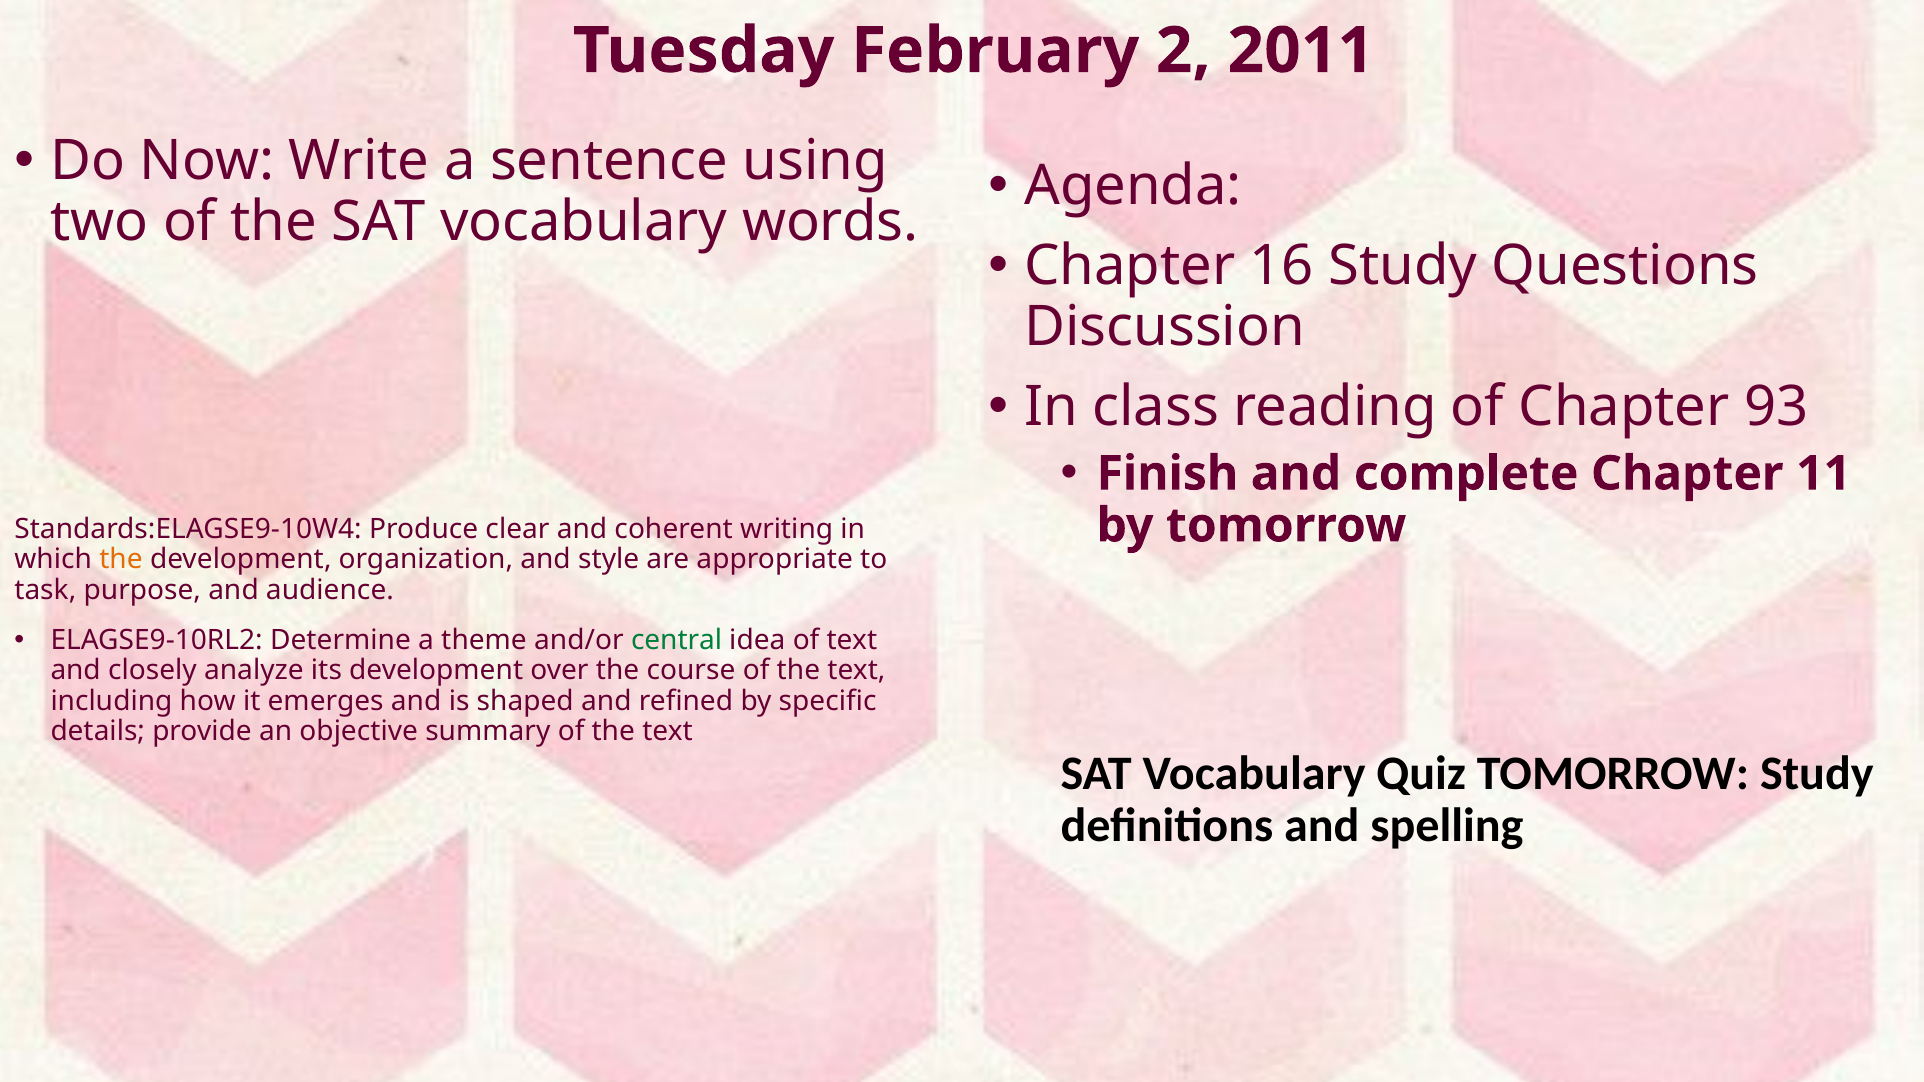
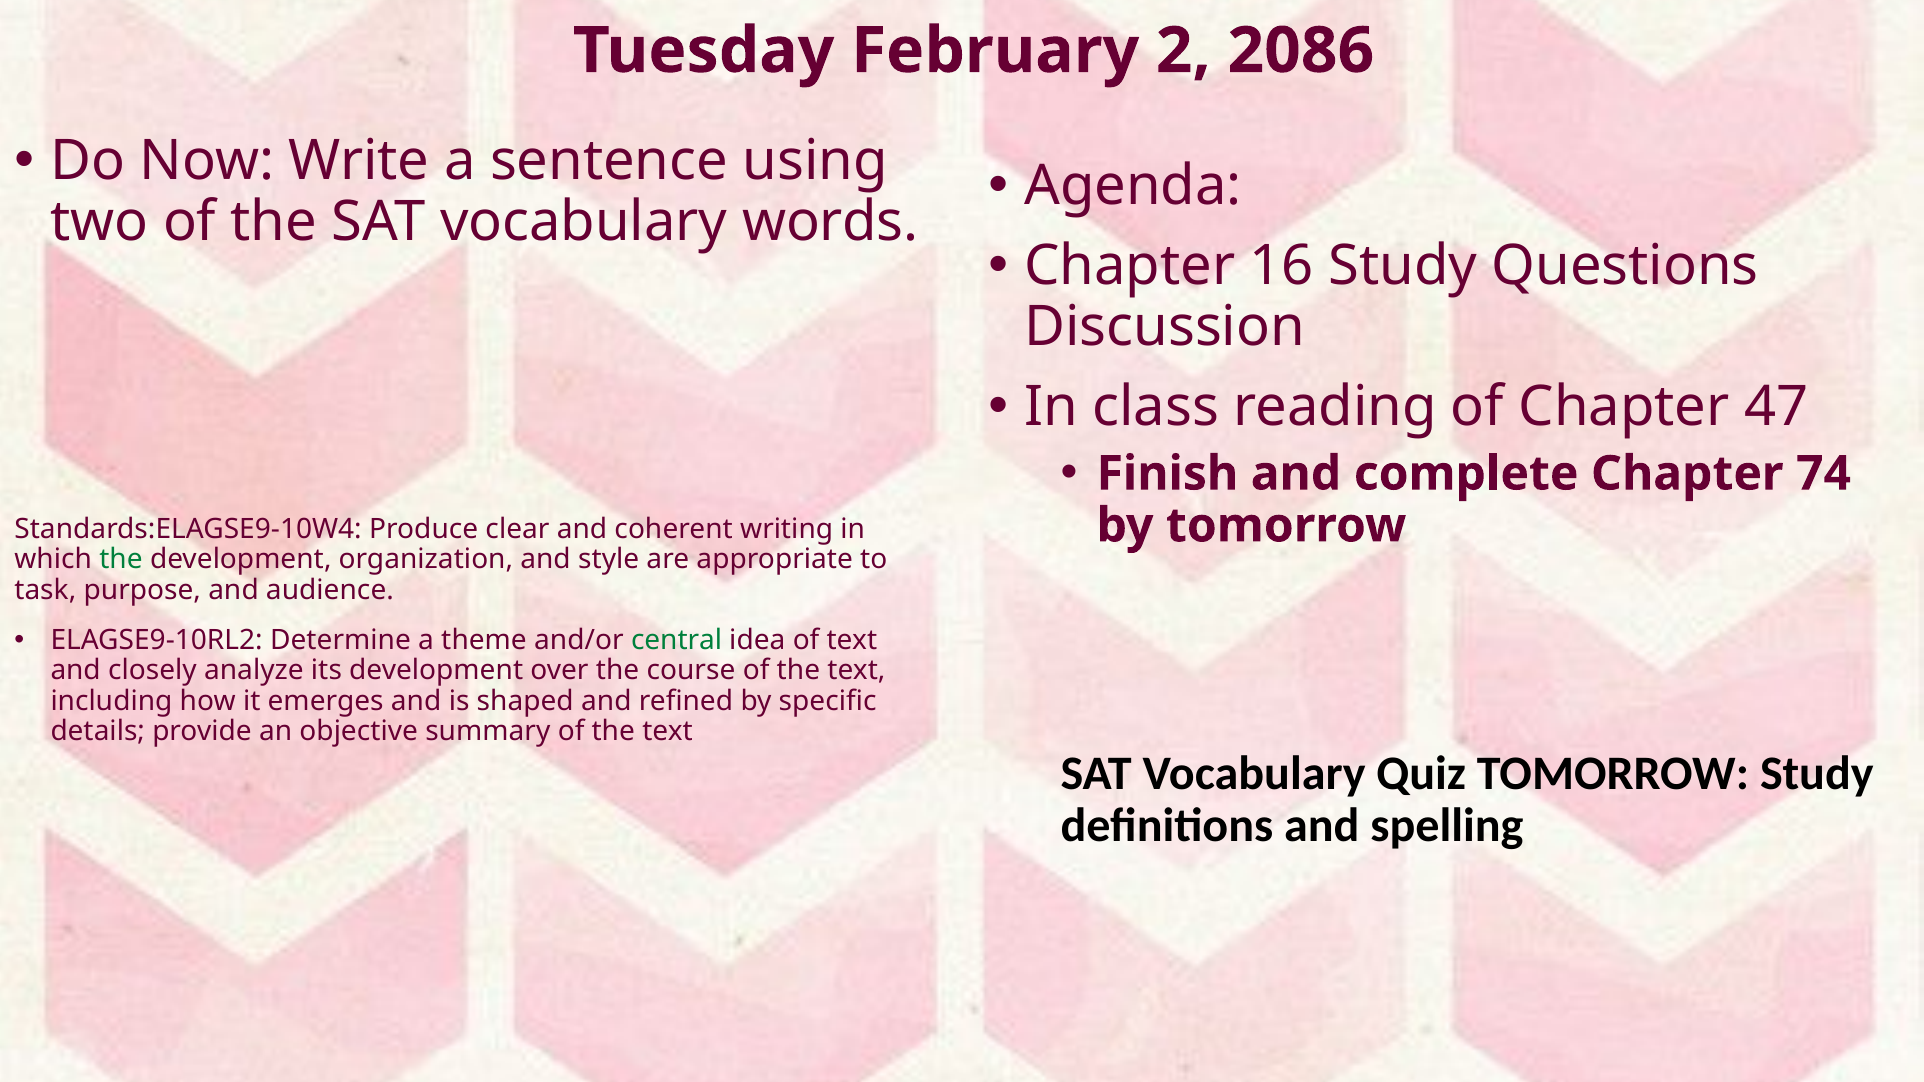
2011: 2011 -> 2086
93: 93 -> 47
11: 11 -> 74
the at (121, 560) colour: orange -> green
